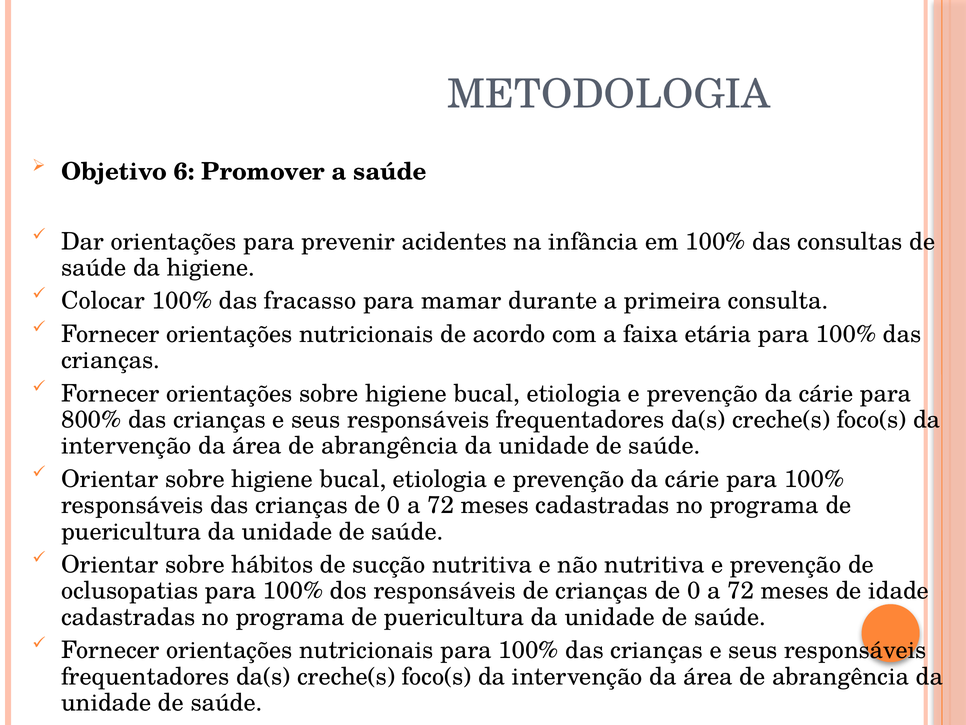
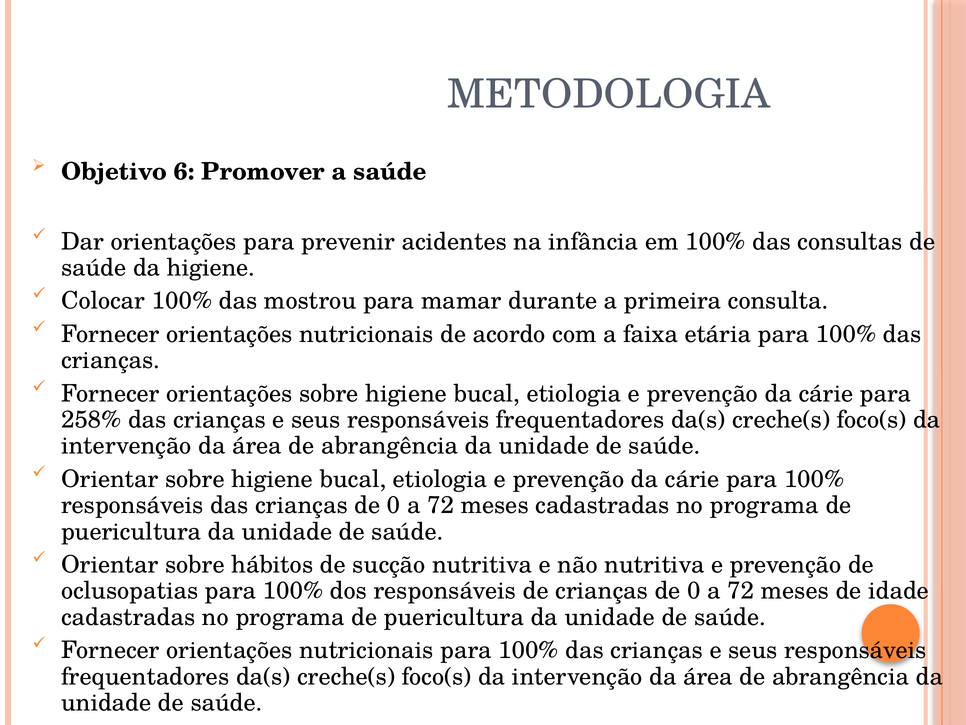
fracasso: fracasso -> mostrou
800%: 800% -> 258%
